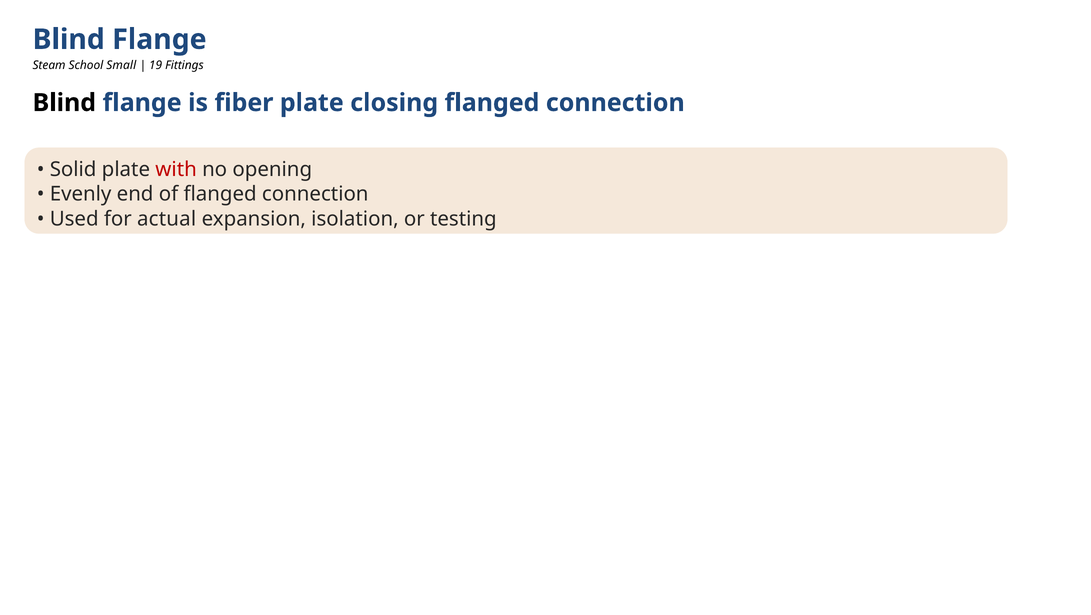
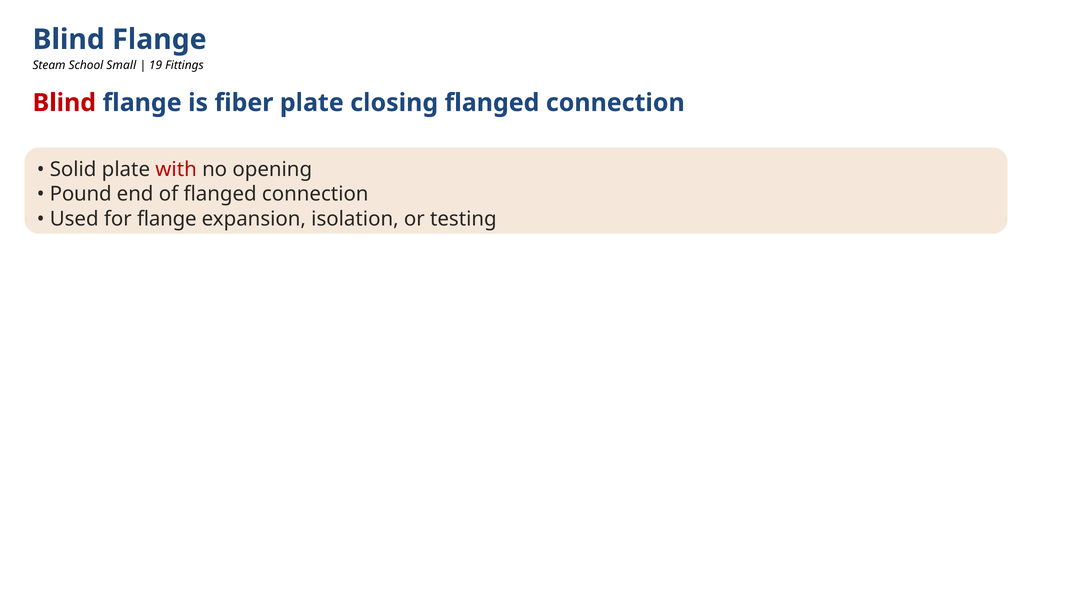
Blind at (64, 103) colour: black -> red
Evenly: Evenly -> Pound
for actual: actual -> flange
